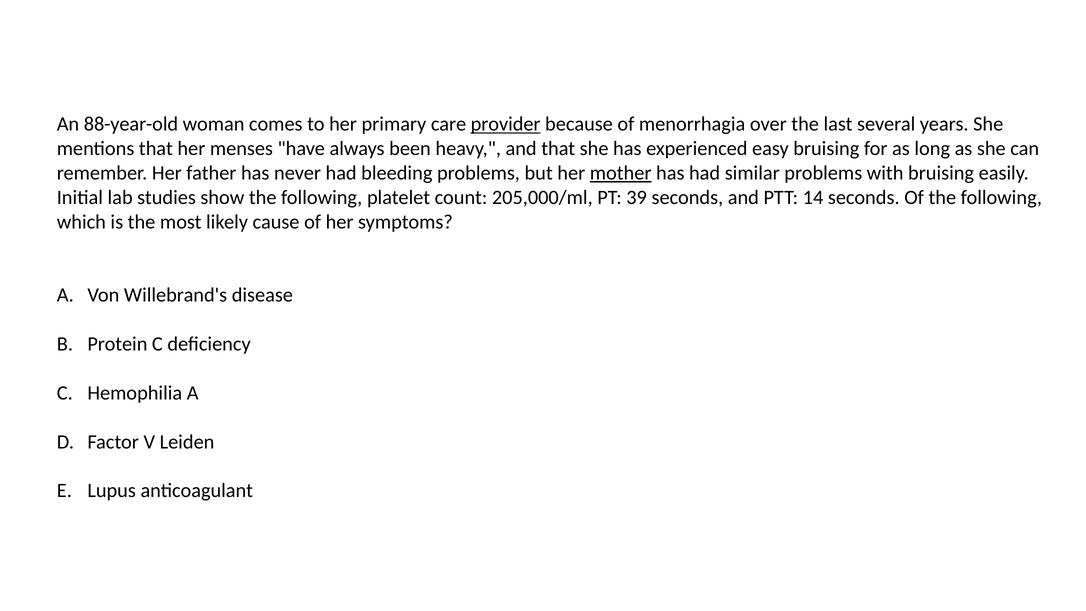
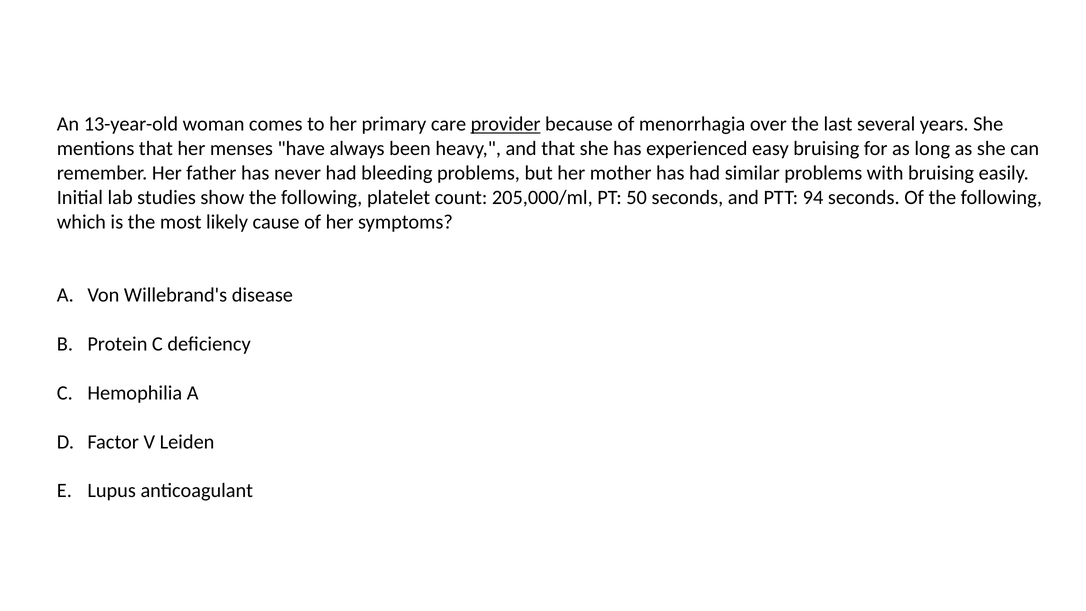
88-year-old: 88-year-old -> 13-year-old
mother underline: present -> none
39: 39 -> 50
14: 14 -> 94
